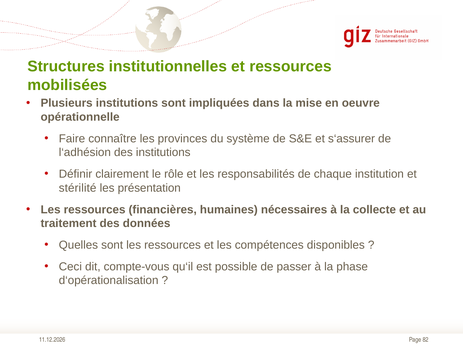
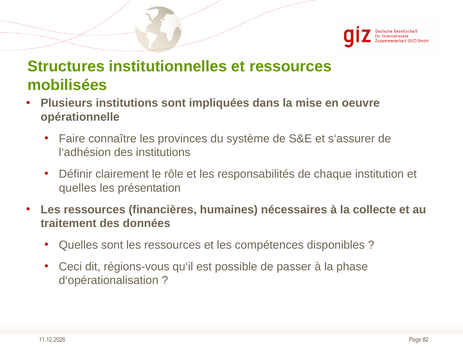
stérilité at (78, 188): stérilité -> quelles
compte-vous: compte-vous -> régions-vous
